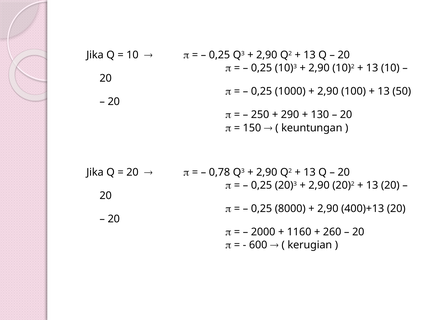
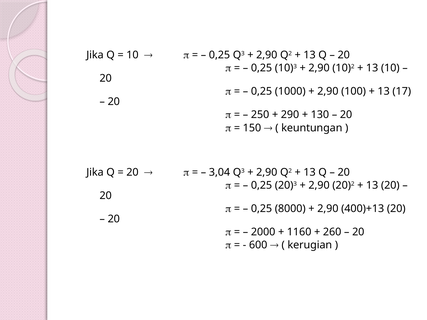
50: 50 -> 17
0,78: 0,78 -> 3,04
